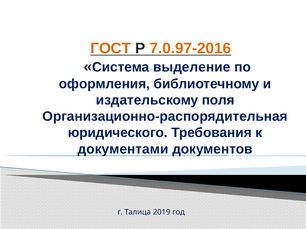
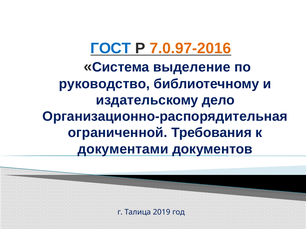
ГОСТ colour: orange -> blue
оформления: оформления -> руководство
поля: поля -> дело
юридического: юридического -> ограниченной
